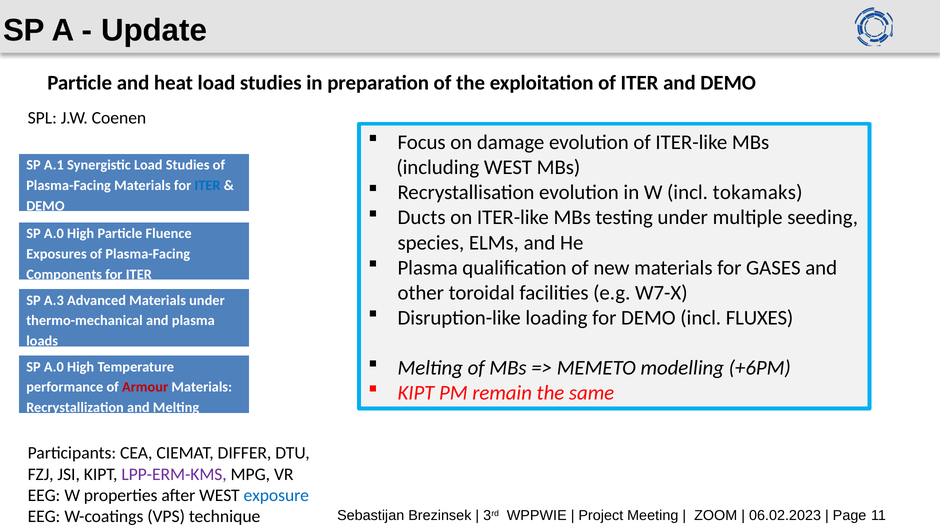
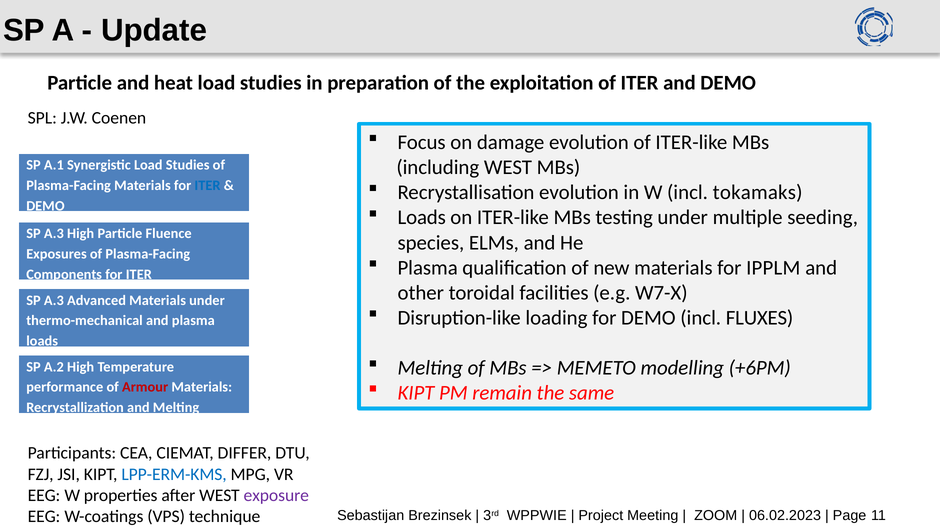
Ducts at (422, 217): Ducts -> Loads
A.0 at (54, 234): A.0 -> A.3
GASES: GASES -> IPPLM
A.0 at (54, 367): A.0 -> A.2
LPP-ERM-KMS colour: purple -> blue
exposure colour: blue -> purple
